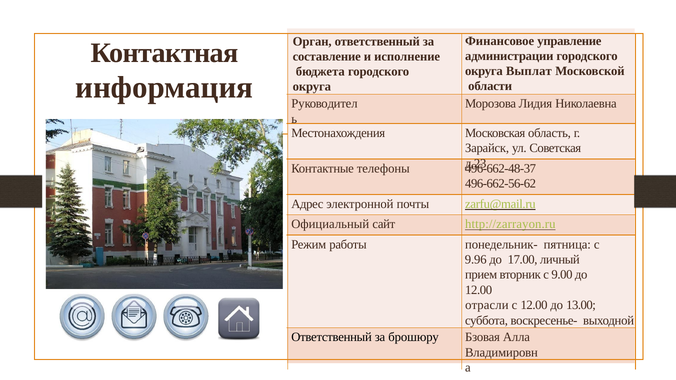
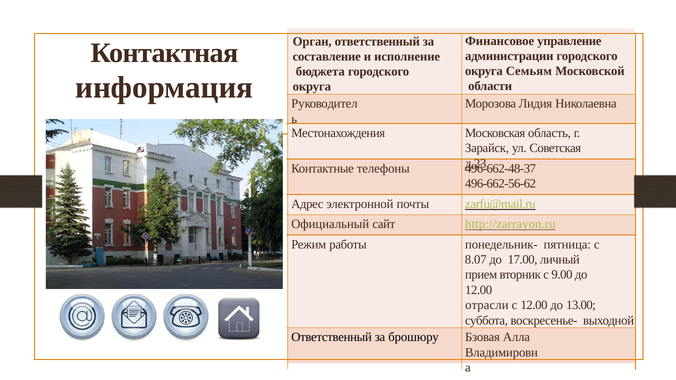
Выплат: Выплат -> Семьям
9.96: 9.96 -> 8.07
